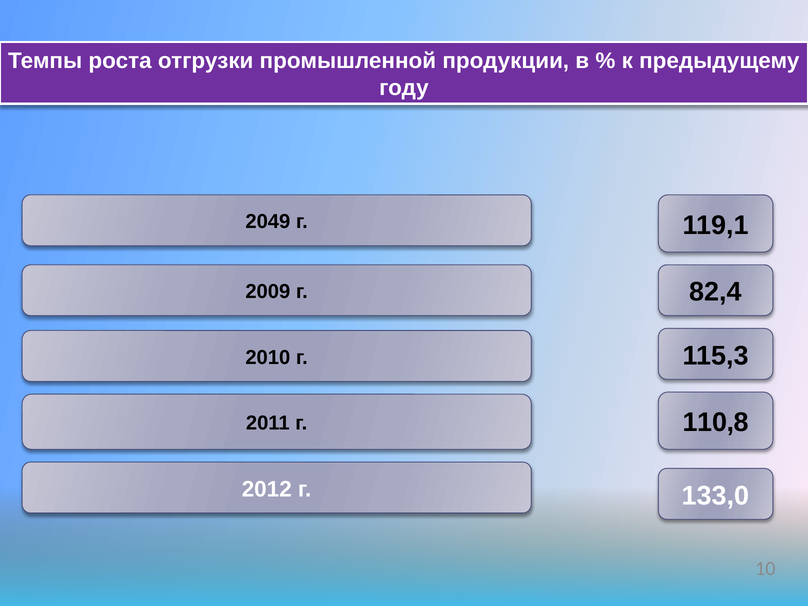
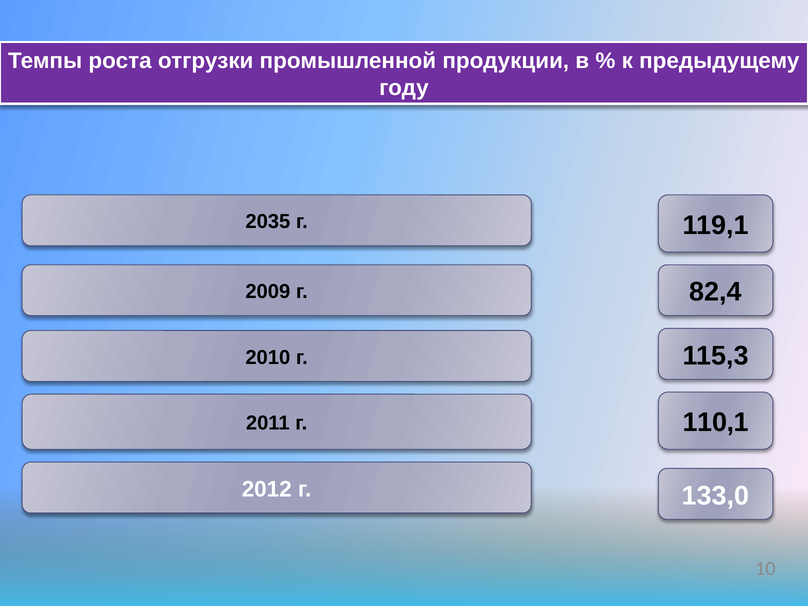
2049: 2049 -> 2035
110,8: 110,8 -> 110,1
